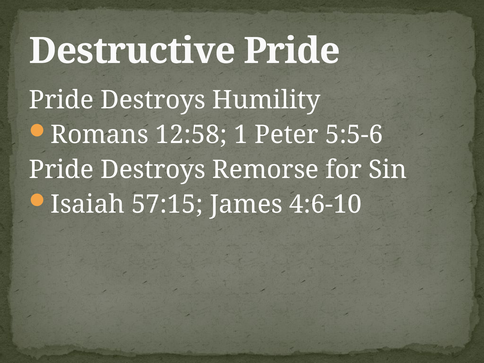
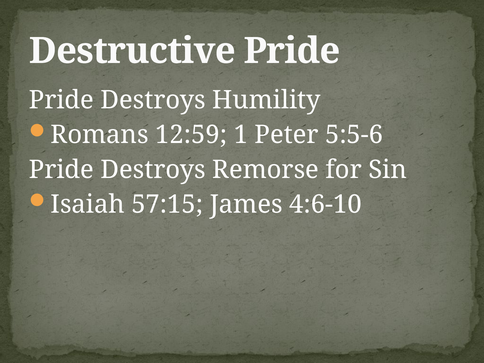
12:58: 12:58 -> 12:59
